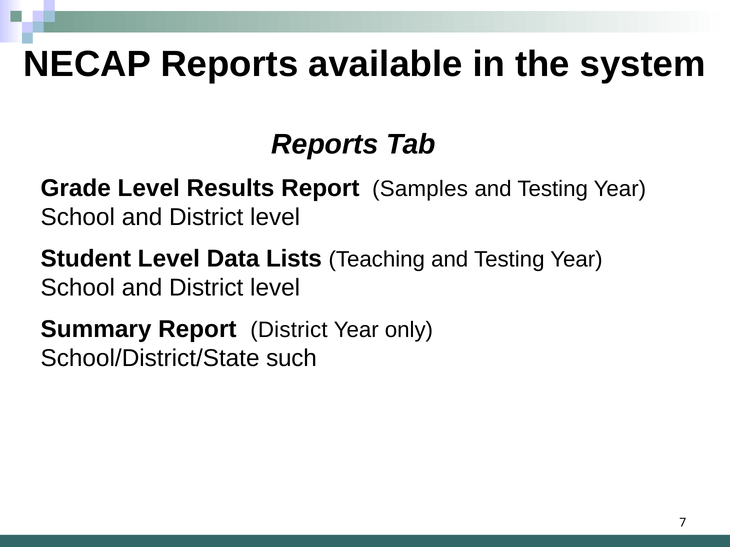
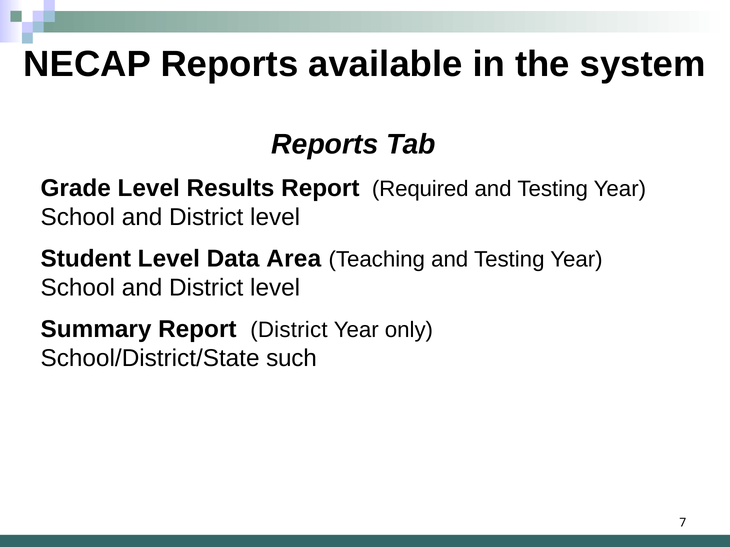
Samples: Samples -> Required
Lists: Lists -> Area
